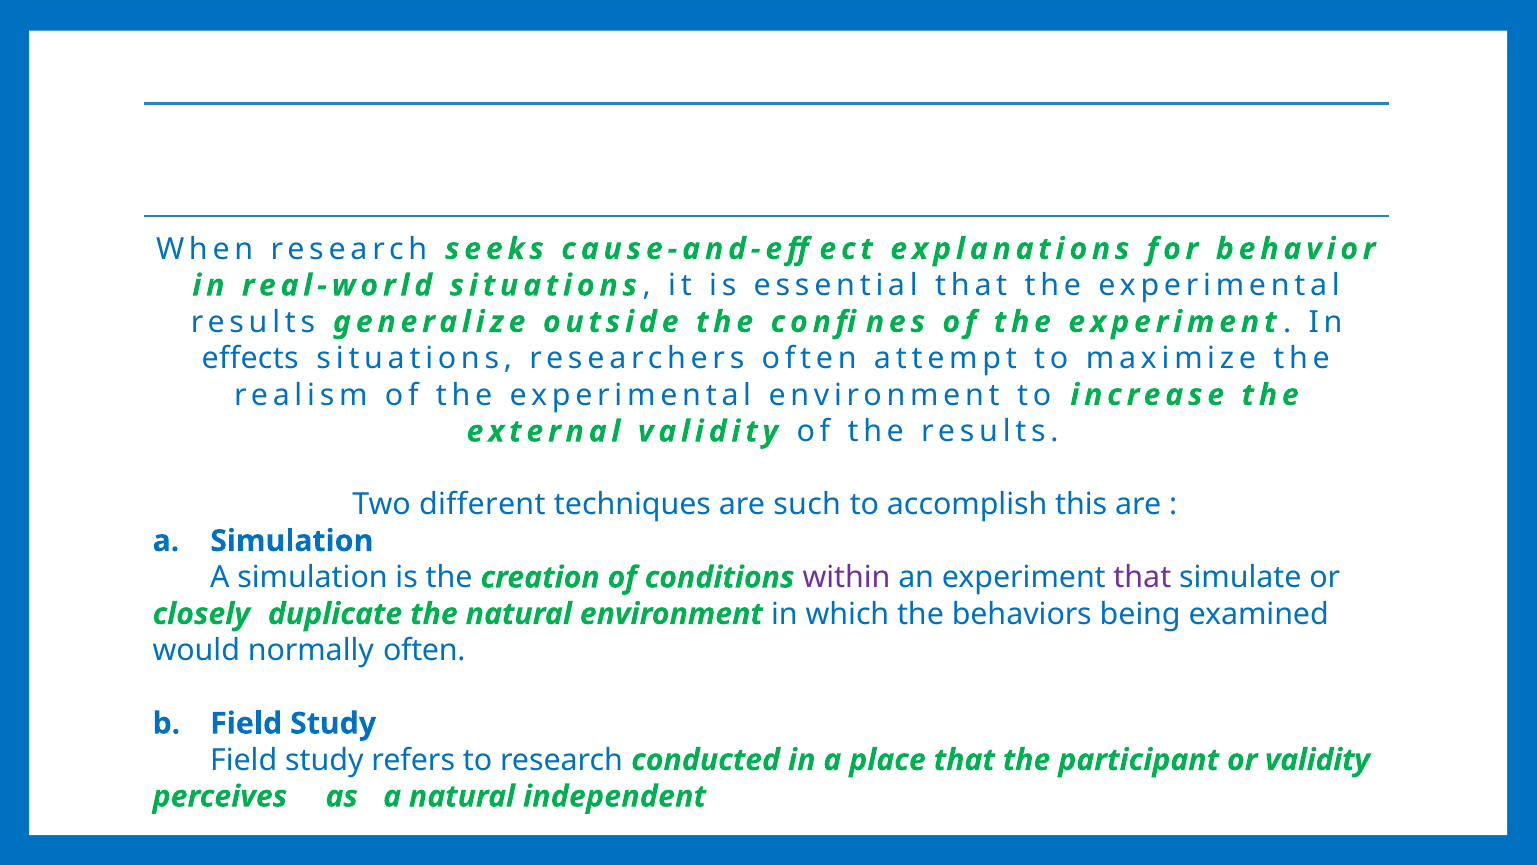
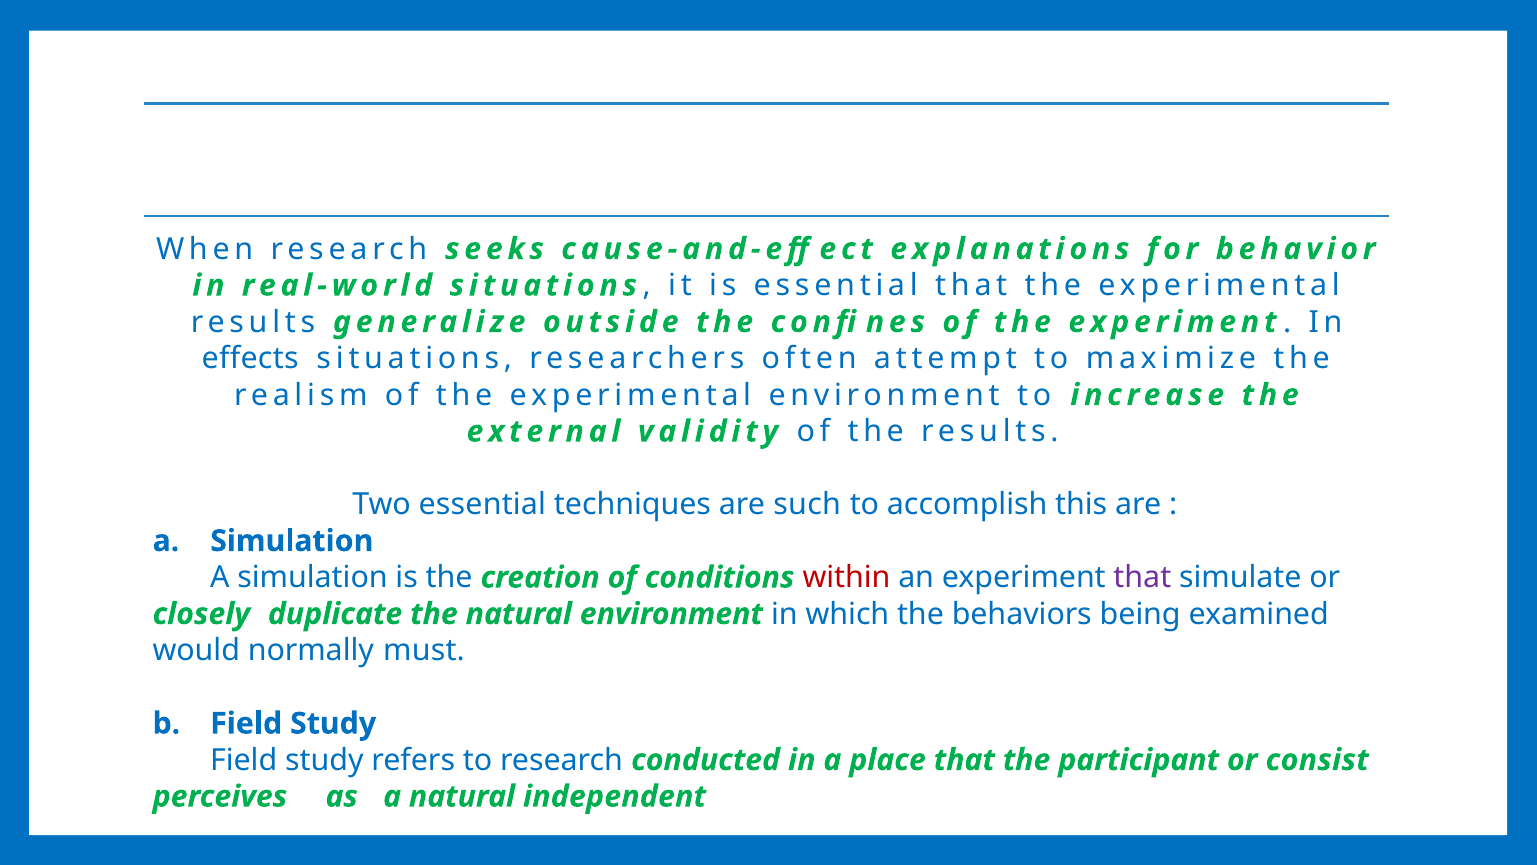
Two different: different -> essential
within colour: purple -> red
normally often: often -> must
or validity: validity -> consist
